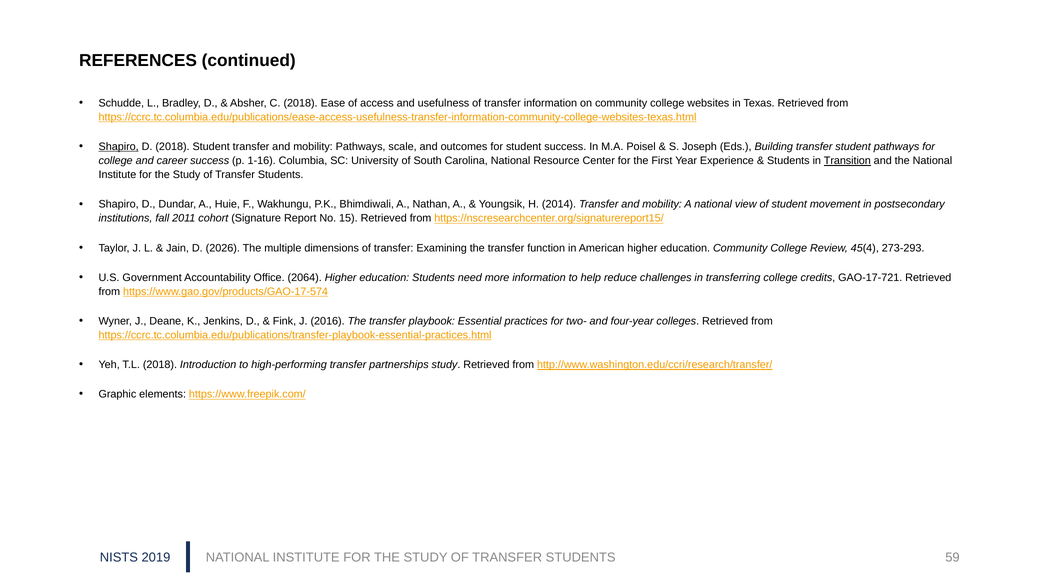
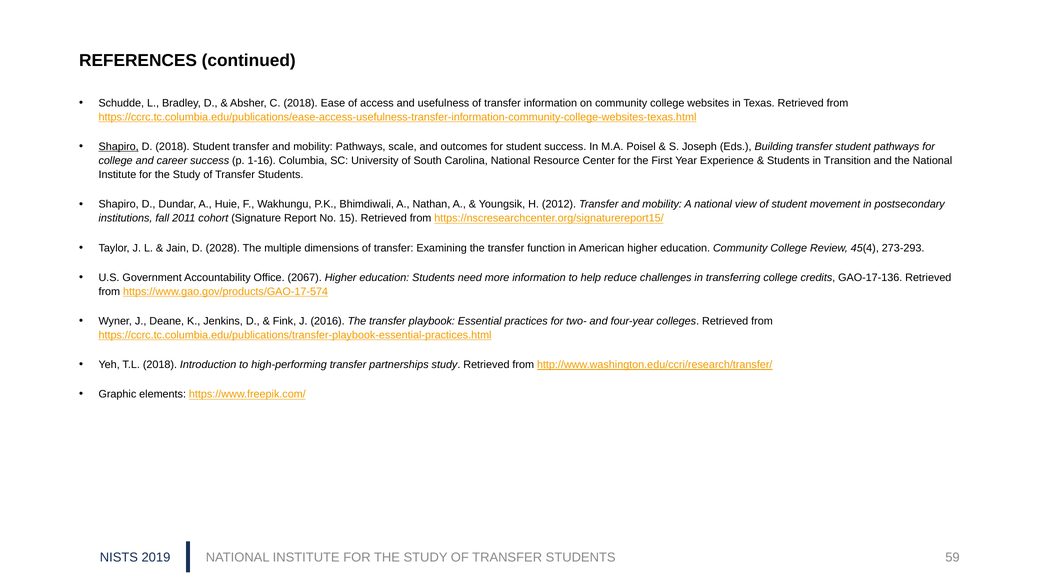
Transition underline: present -> none
2014: 2014 -> 2012
2026: 2026 -> 2028
2064: 2064 -> 2067
GAO-17-721: GAO-17-721 -> GAO-17-136
